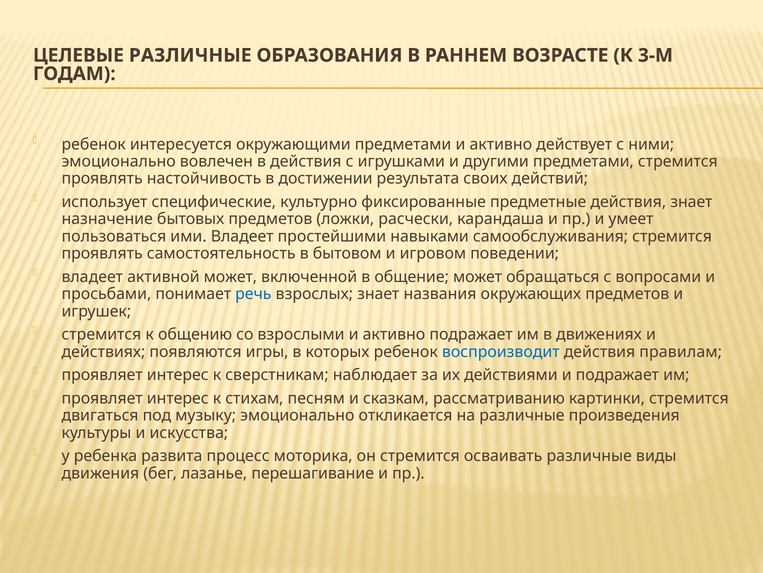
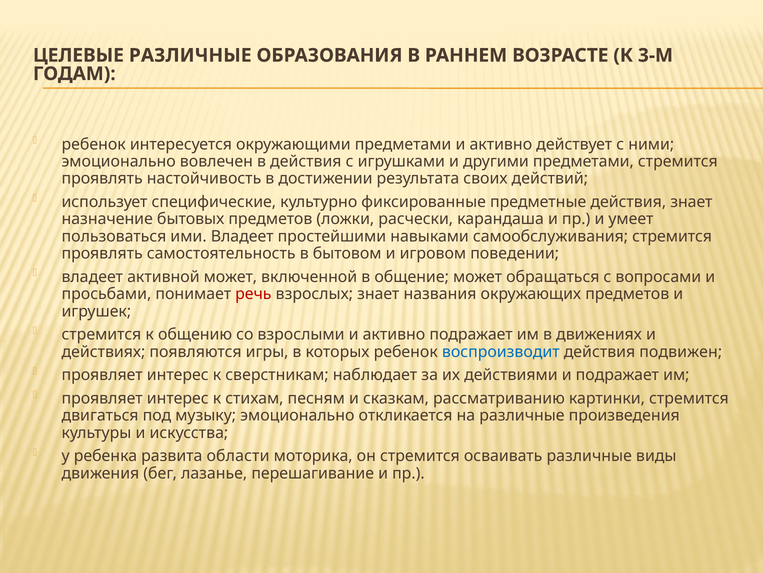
речь colour: blue -> red
правилам: правилам -> подвижен
процесс: процесс -> области
